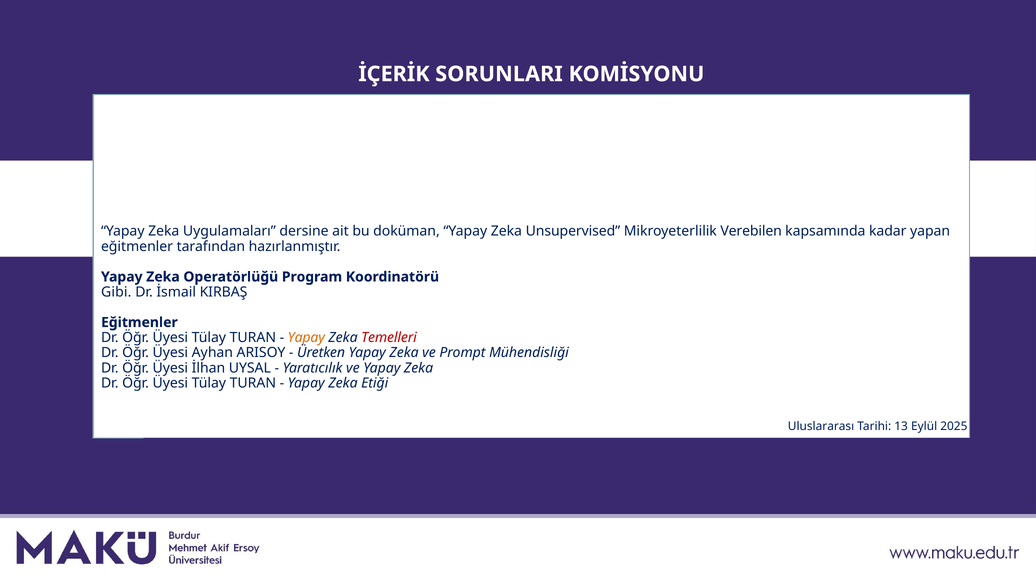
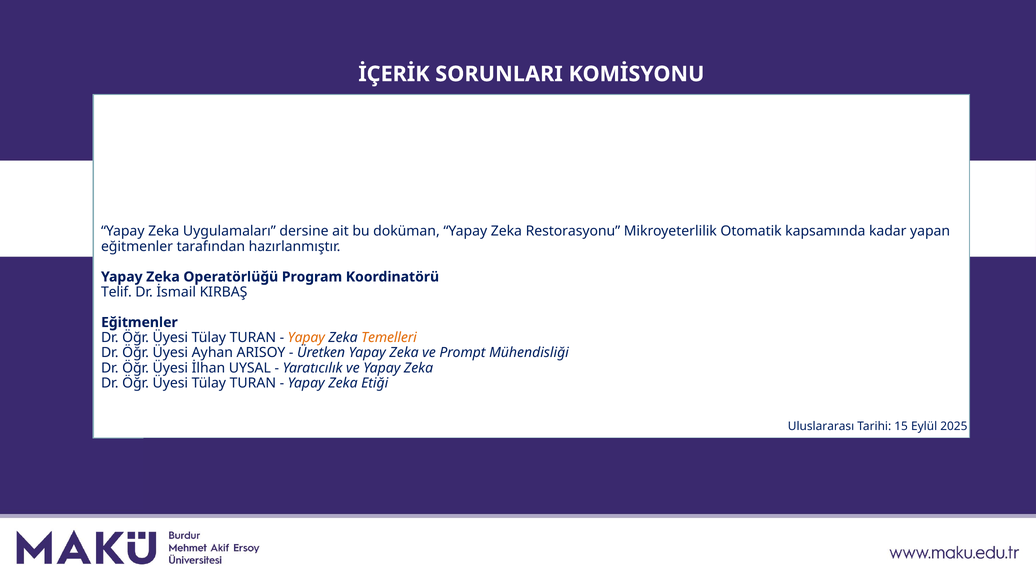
Unsupervised: Unsupervised -> Restorasyonu
Verebilen: Verebilen -> Otomatik
Gibi: Gibi -> Telif
Temelleri colour: red -> orange
13: 13 -> 15
